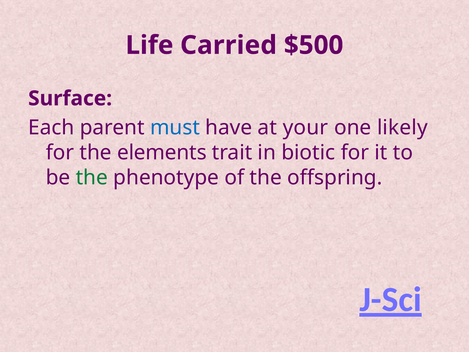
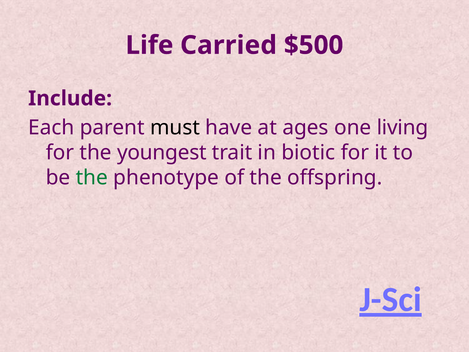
Surface: Surface -> Include
must colour: blue -> black
your: your -> ages
likely: likely -> living
elements: elements -> youngest
